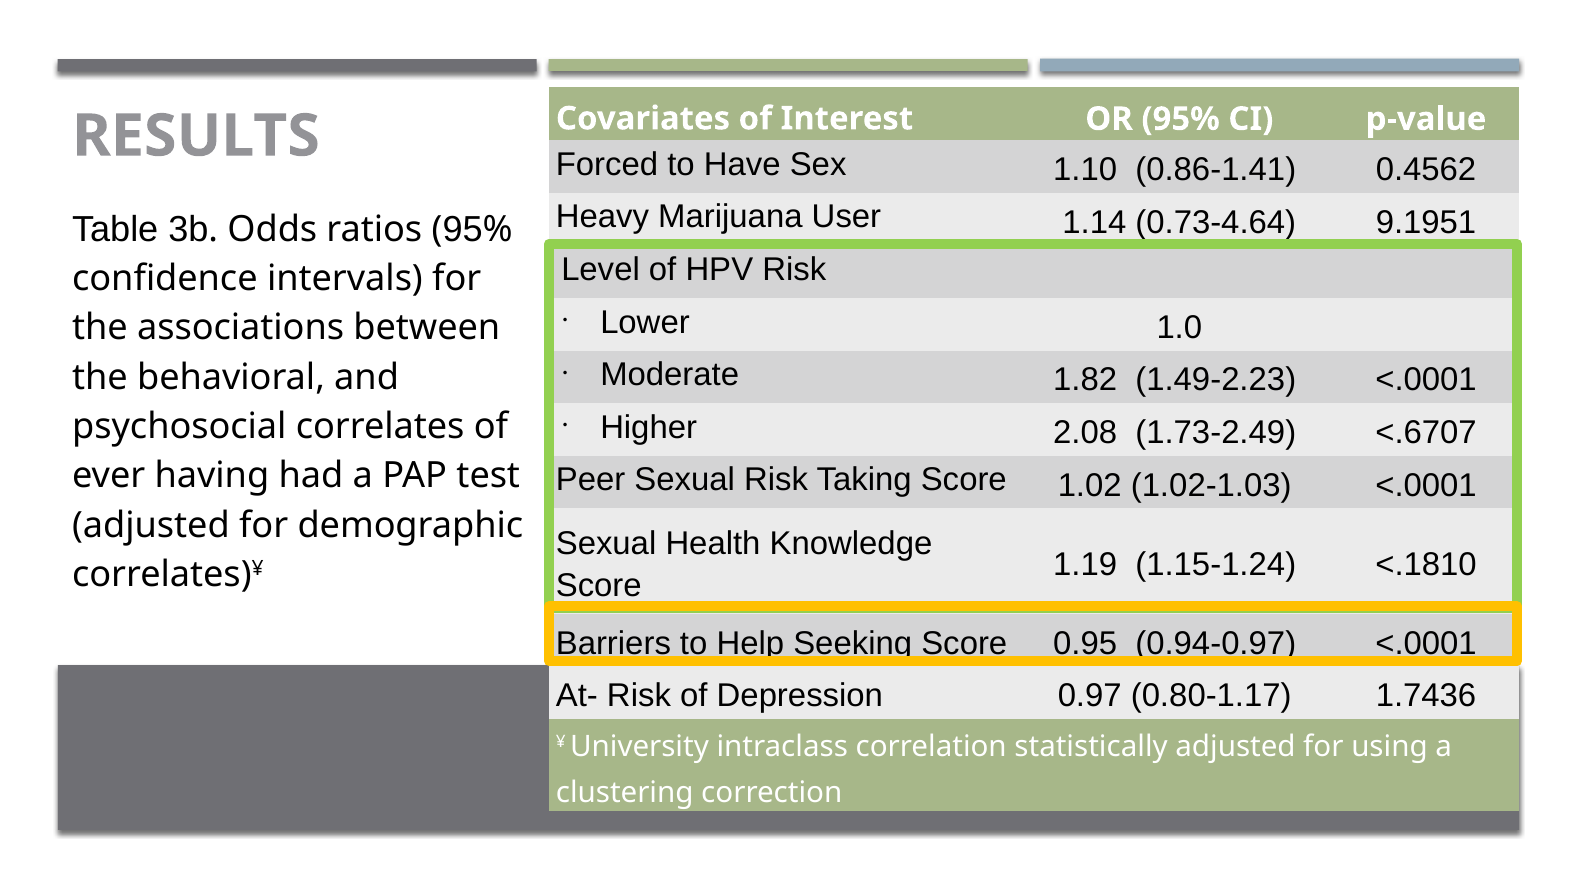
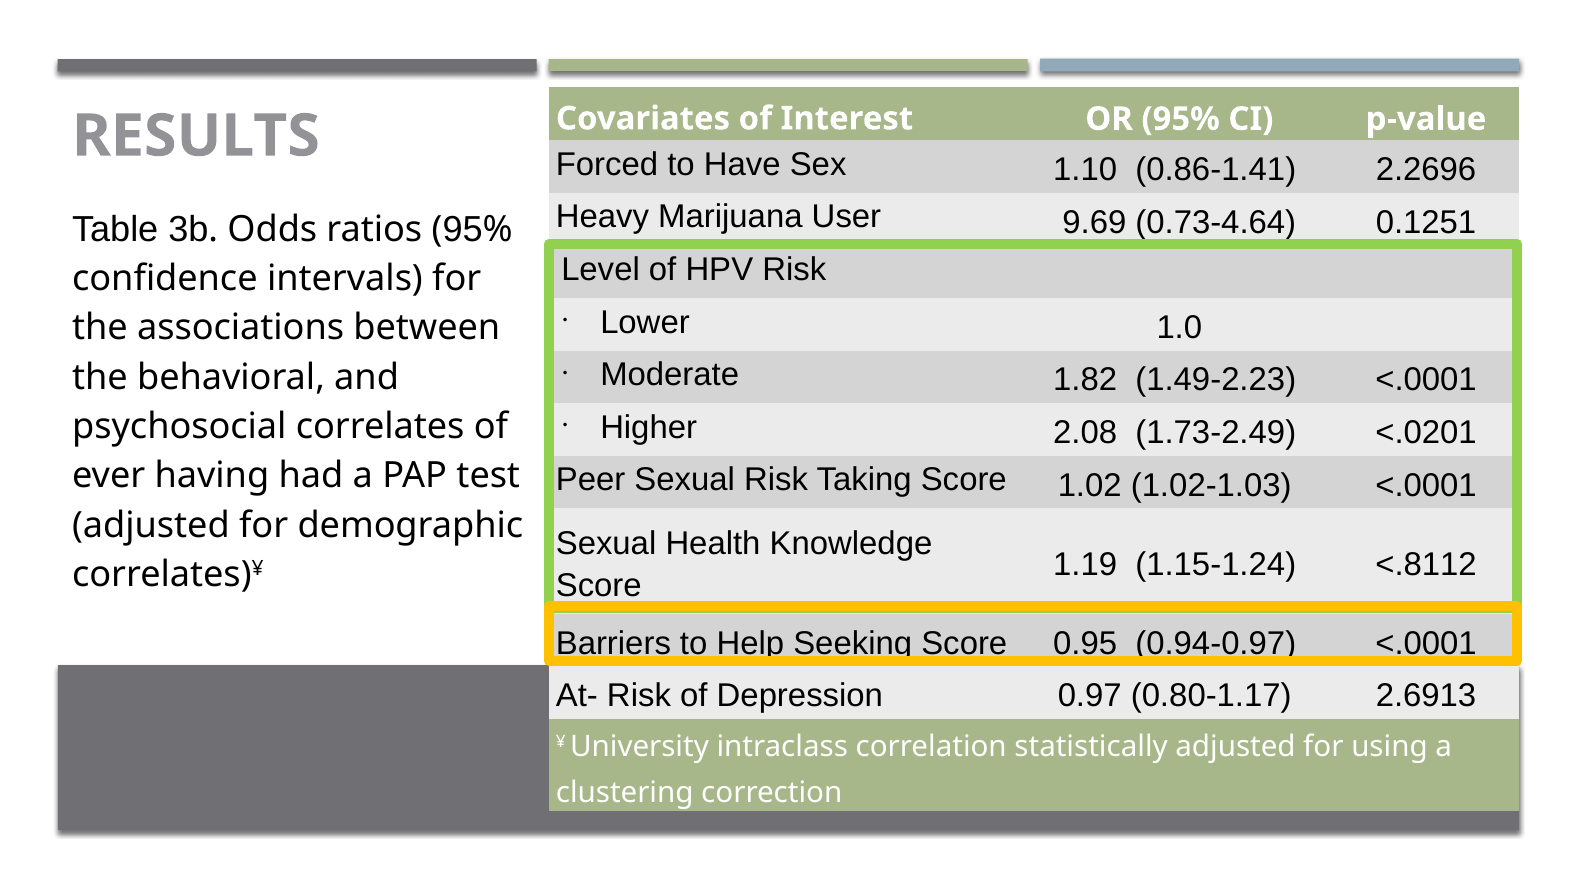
0.4562: 0.4562 -> 2.2696
1.14: 1.14 -> 9.69
9.1951: 9.1951 -> 0.1251
<.6707: <.6707 -> <.0201
<.1810: <.1810 -> <.8112
1.7436: 1.7436 -> 2.6913
